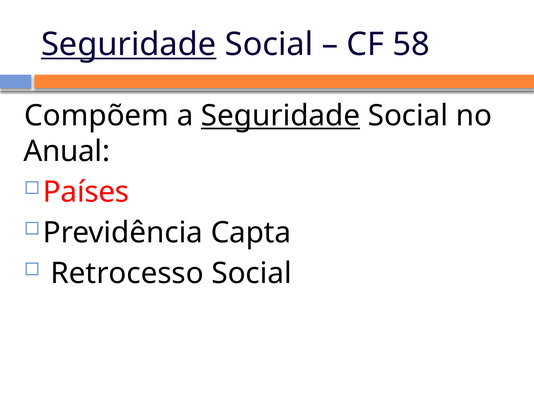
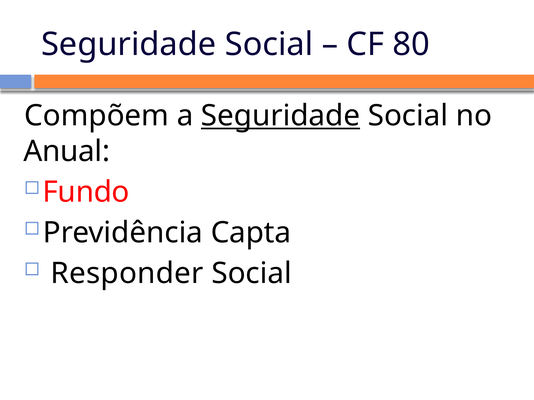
Seguridade at (129, 45) underline: present -> none
58: 58 -> 80
Países: Países -> Fundo
Retrocesso: Retrocesso -> Responder
